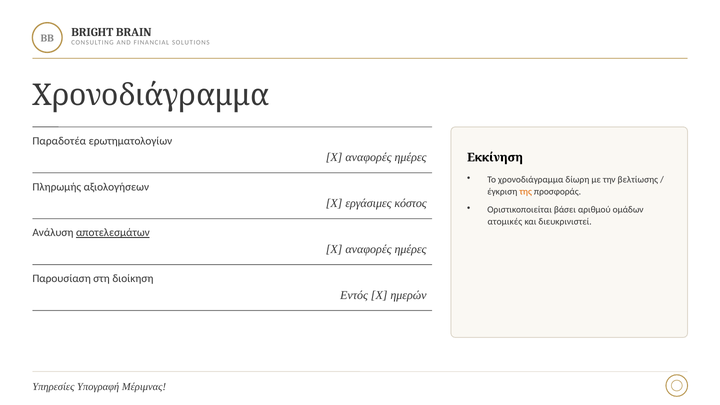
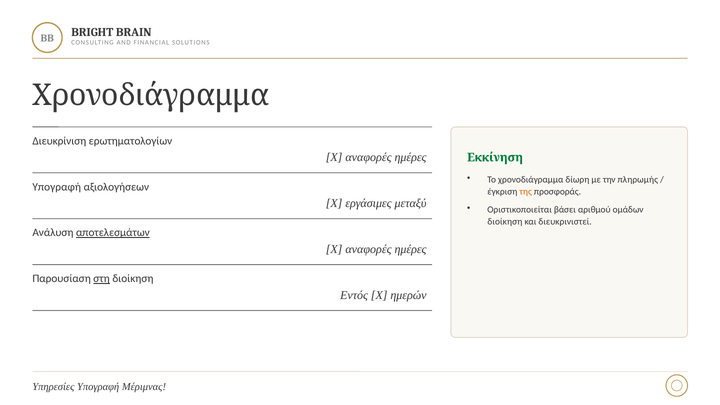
Παραδοτέα: Παραδοτέα -> Διευκρίνιση
Εκκίνηση colour: black -> green
βελτίωσης: βελτίωσης -> πληρωμής
Πληρωμής at (57, 187): Πληρωμής -> Υπογραφή
κόστος: κόστος -> μεταξύ
ατομικές at (505, 222): ατομικές -> διοίκηση
στη underline: none -> present
